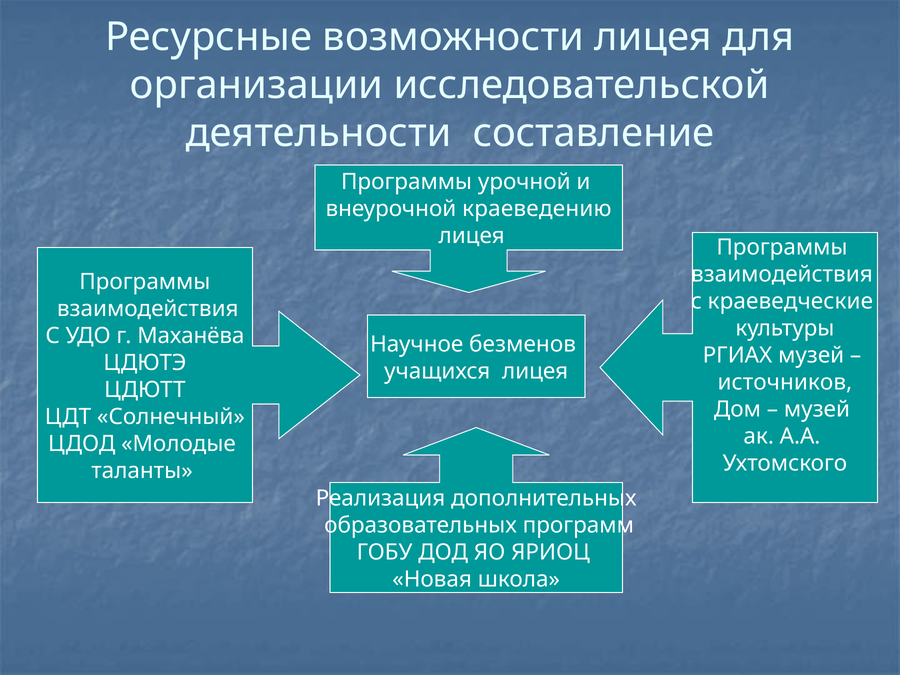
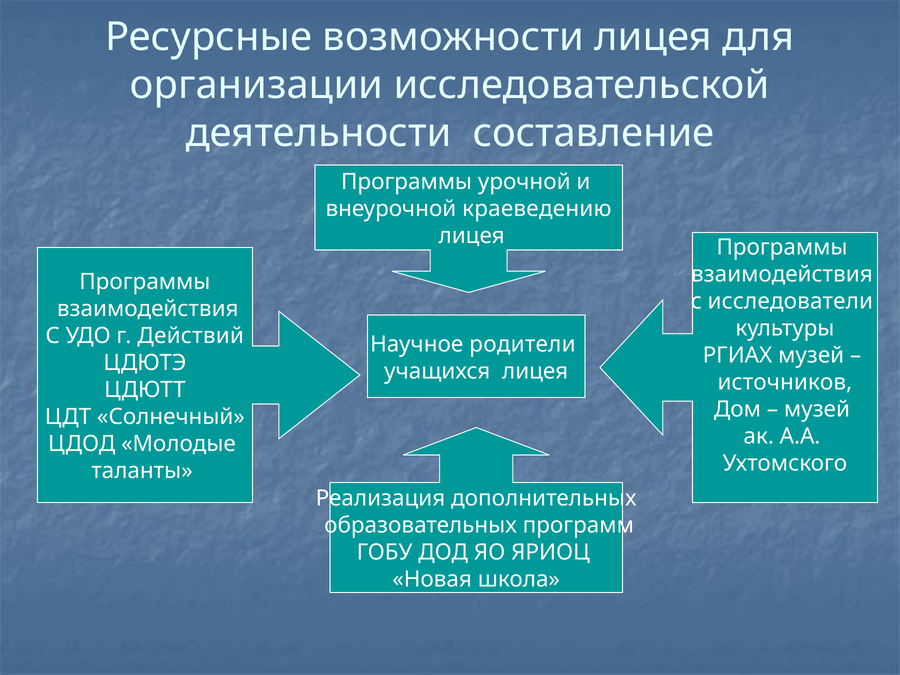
краеведческие: краеведческие -> исследователи
Маханёва: Маханёва -> Действий
безменов: безменов -> родители
